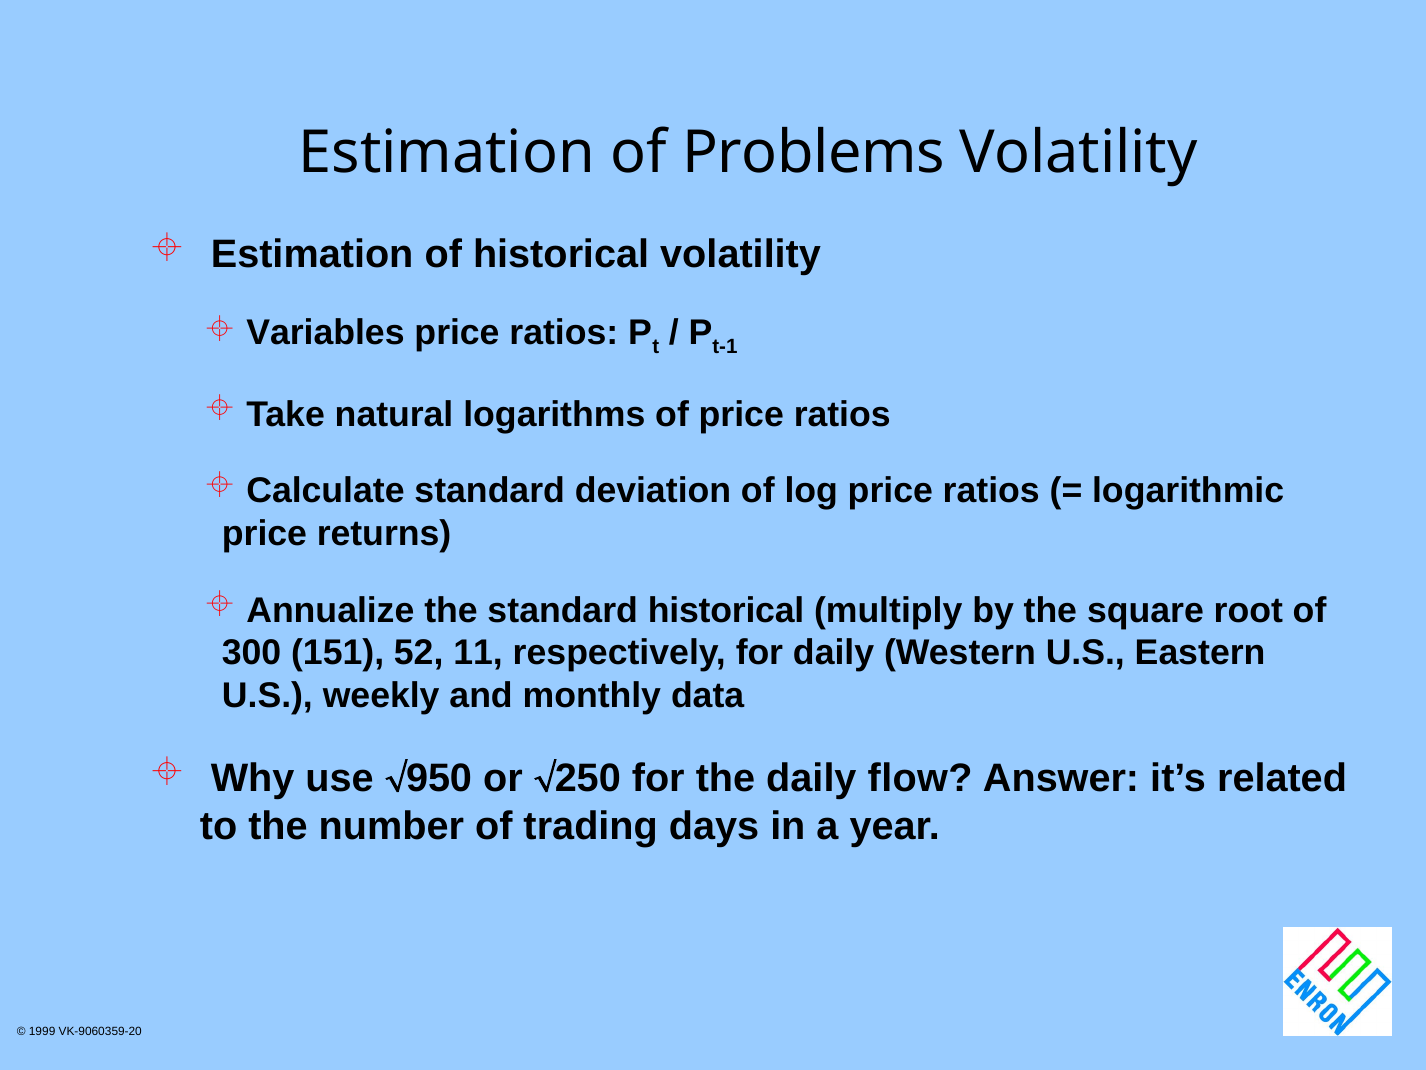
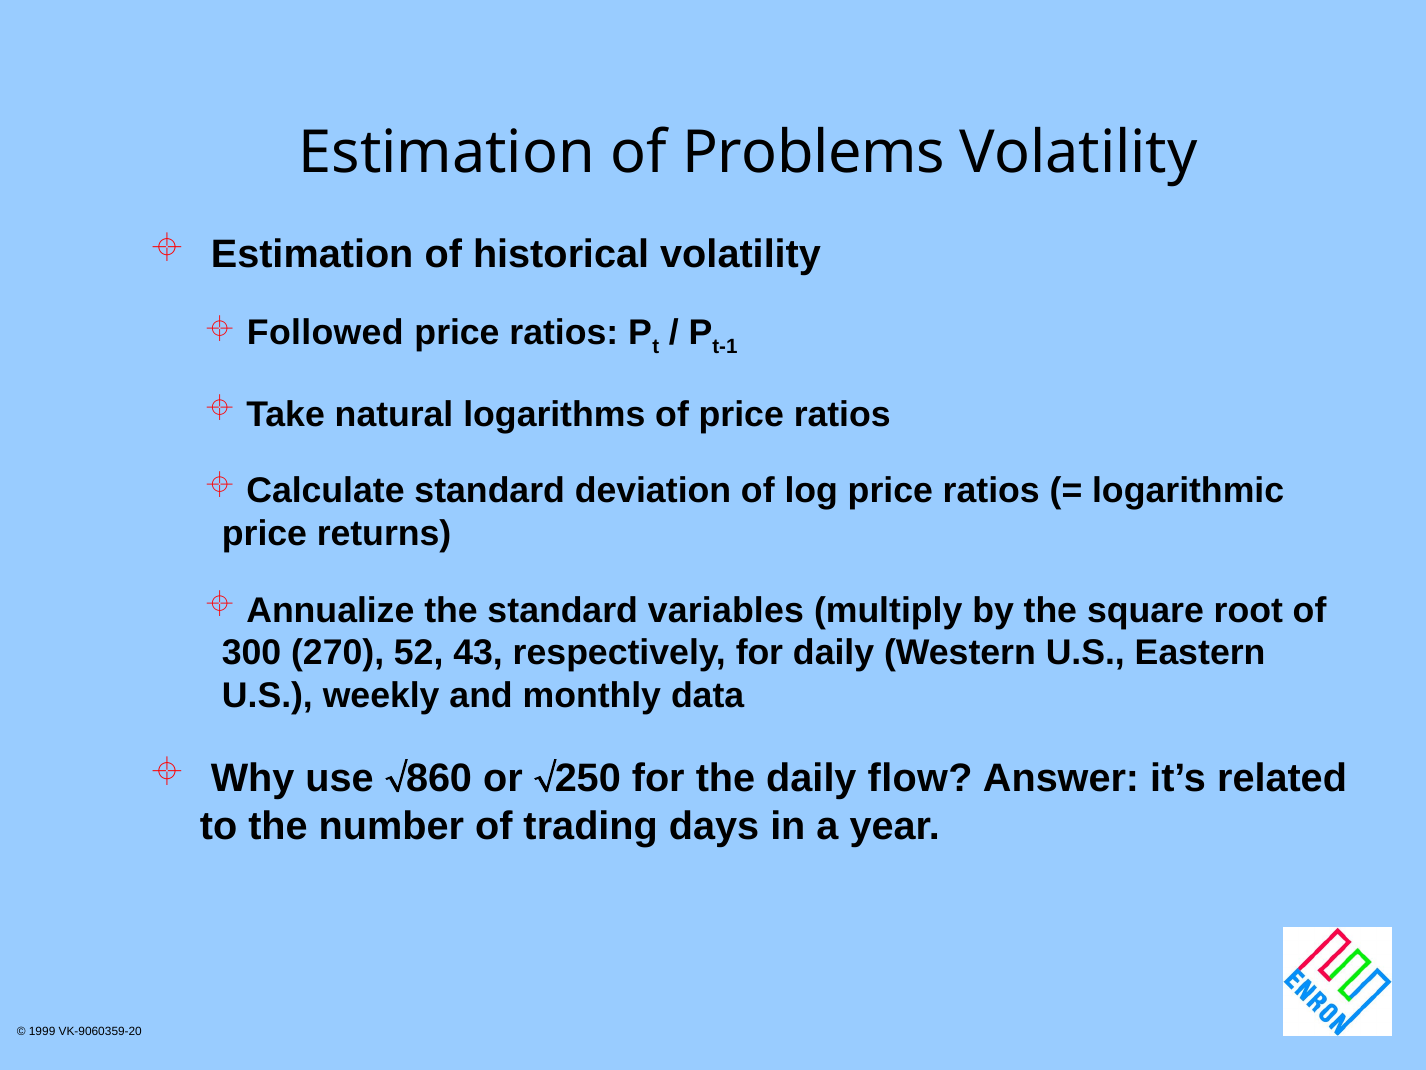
Variables: Variables -> Followed
standard historical: historical -> variables
151: 151 -> 270
11: 11 -> 43
950: 950 -> 860
